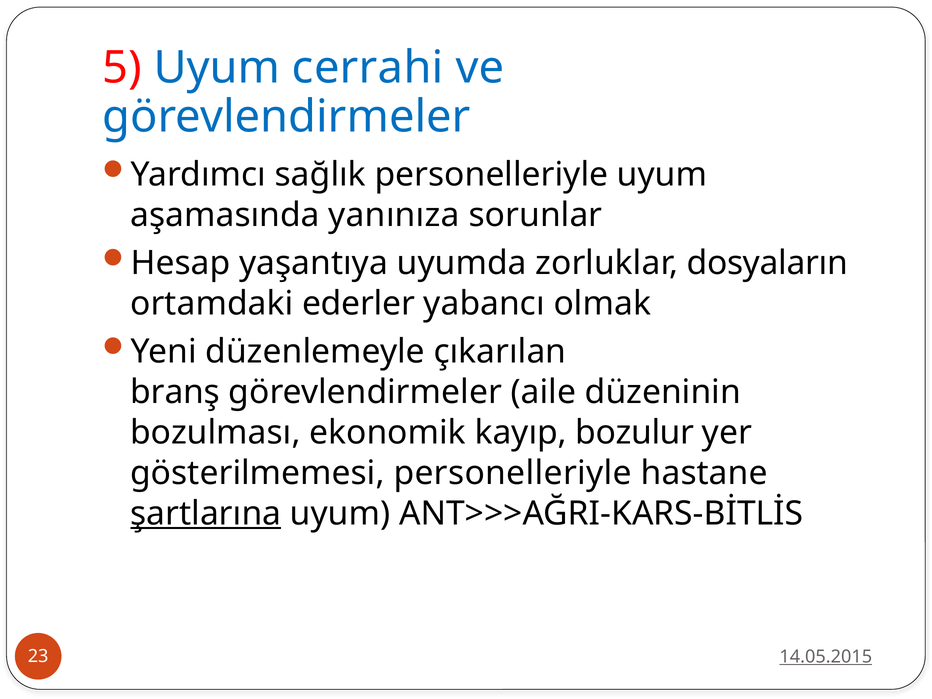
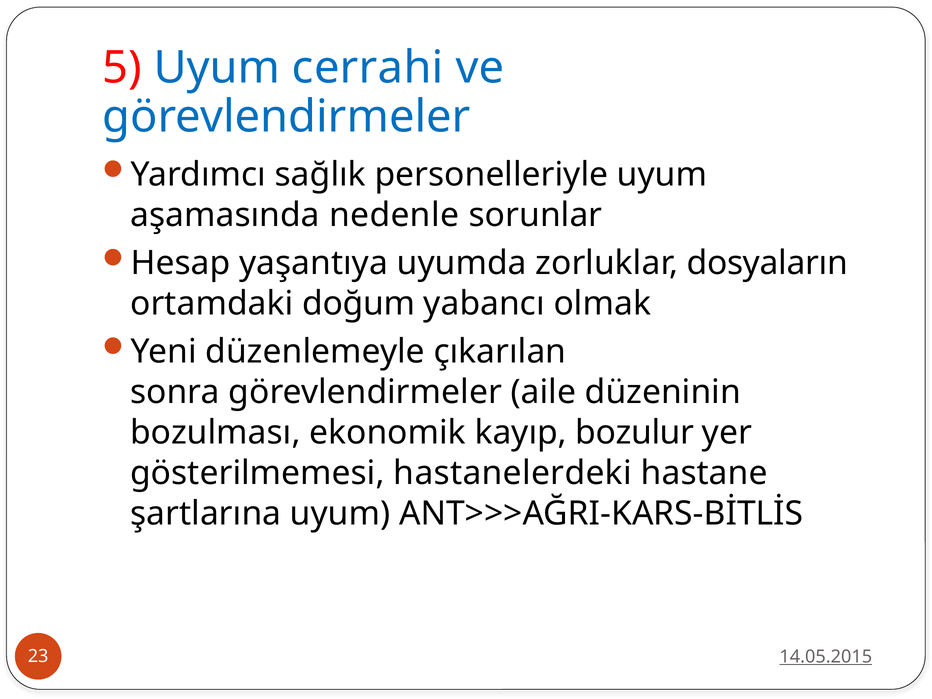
yanınıza: yanınıza -> nedenle
ederler: ederler -> doğum
branş: branş -> sonra
gösterilmemesi personelleriyle: personelleriyle -> hastanelerdeki
şartlarına underline: present -> none
